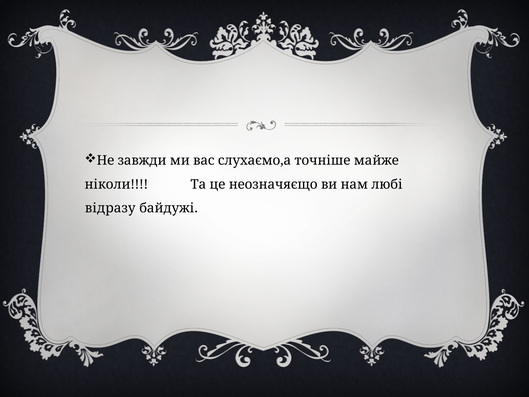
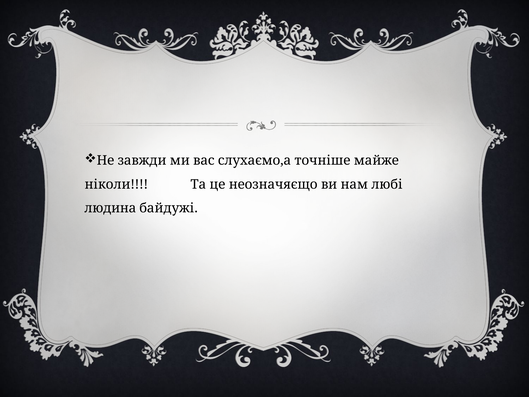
відразу: відразу -> людина
